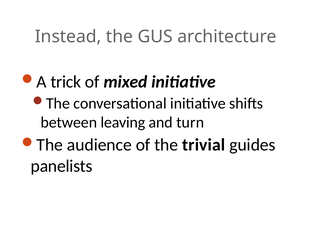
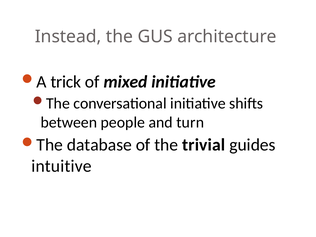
leaving: leaving -> people
audience: audience -> database
panelists: panelists -> intuitive
